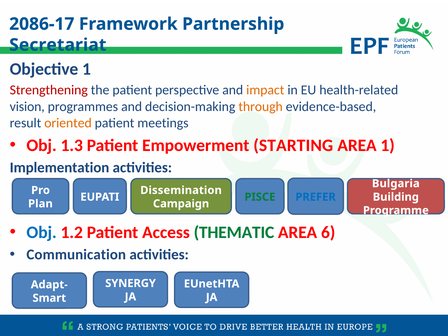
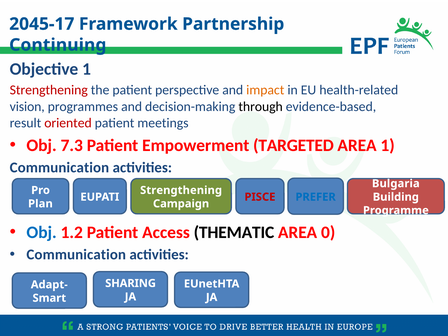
2086-17: 2086-17 -> 2045-17
Secretariat: Secretariat -> Continuing
through colour: orange -> black
oriented colour: orange -> red
1.3: 1.3 -> 7.3
STARTING: STARTING -> TARGETED
Implementation at (60, 168): Implementation -> Communication
Dissemination at (181, 190): Dissemination -> Strengthening
PISCE colour: green -> red
THEMATIC colour: green -> black
6: 6 -> 0
SYNERGY: SYNERGY -> SHARING
